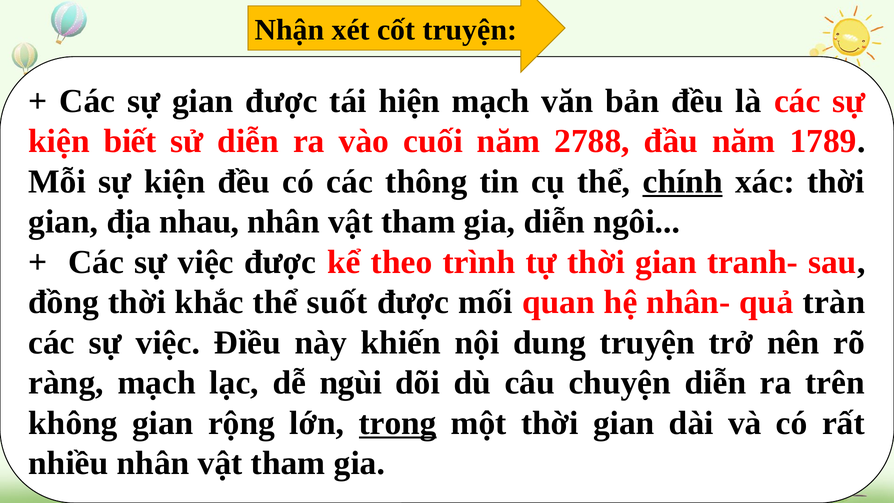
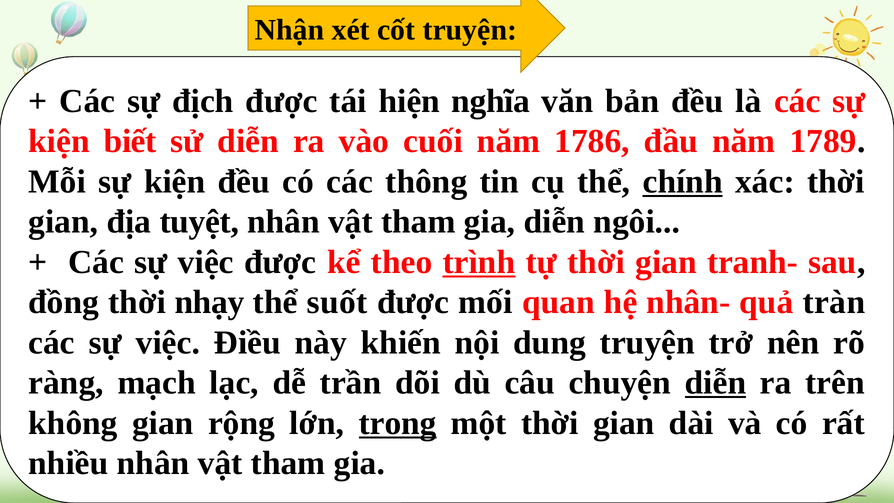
sự gian: gian -> địch
hiện mạch: mạch -> nghĩa
2788: 2788 -> 1786
nhau: nhau -> tuyệt
trình underline: none -> present
khắc: khắc -> nhạy
ngùi: ngùi -> trần
diễn at (715, 383) underline: none -> present
